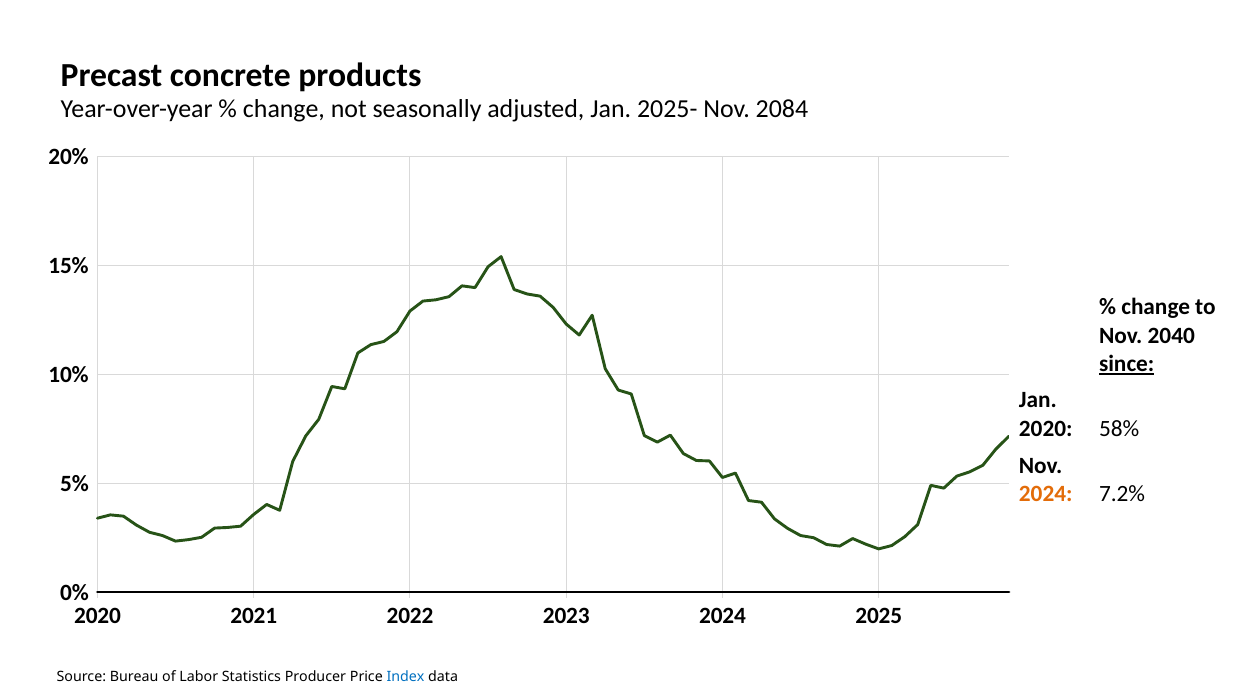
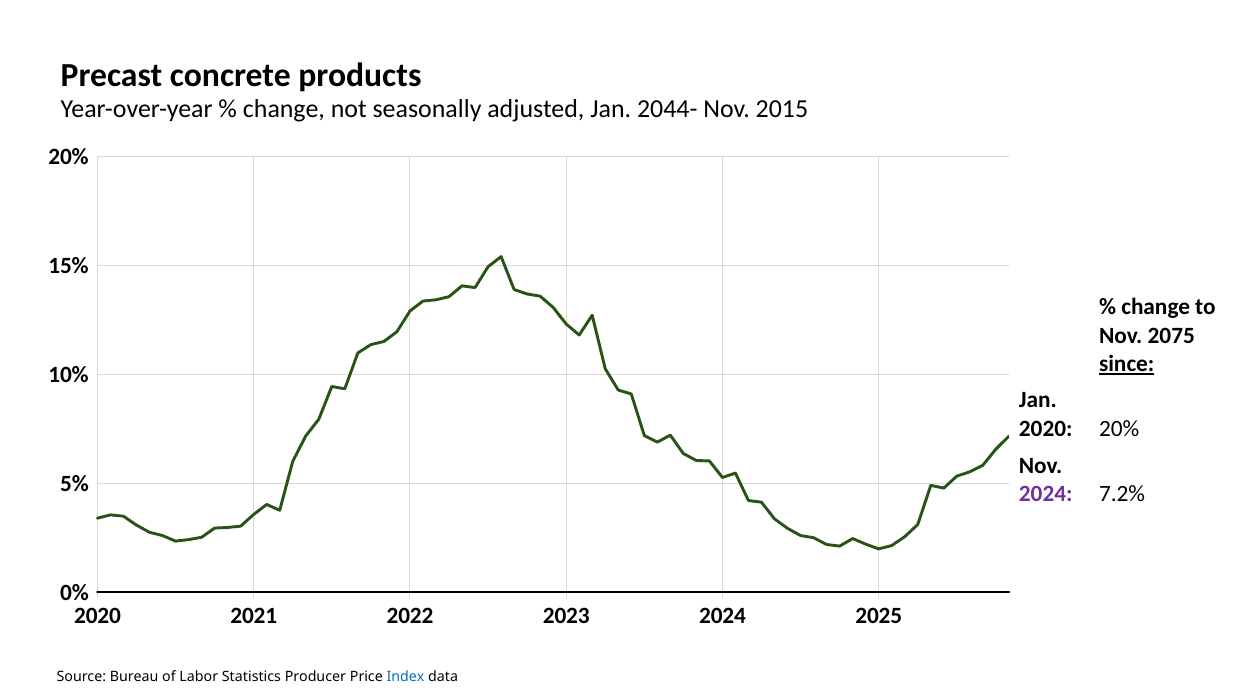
2025-: 2025- -> 2044-
2084: 2084 -> 2015
2040: 2040 -> 2075
2020 58%: 58% -> 20%
2024 at (1046, 494) colour: orange -> purple
